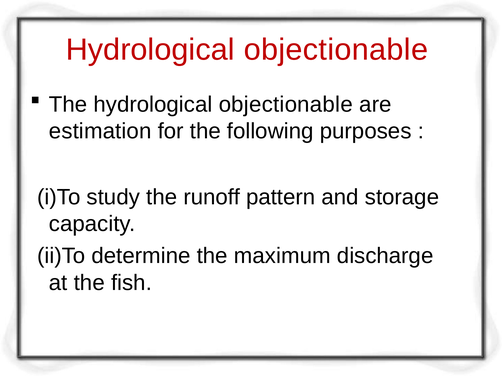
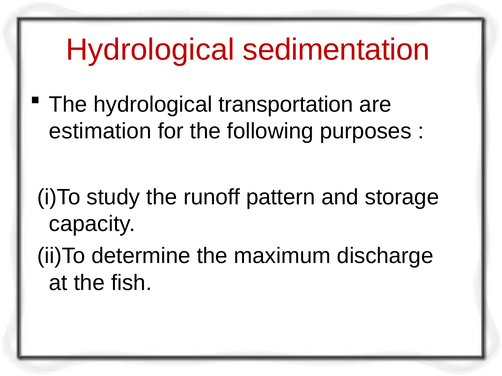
objectionable at (336, 50): objectionable -> sedimentation
The hydrological objectionable: objectionable -> transportation
